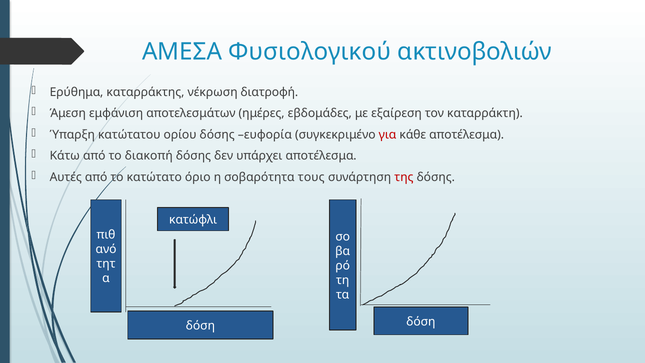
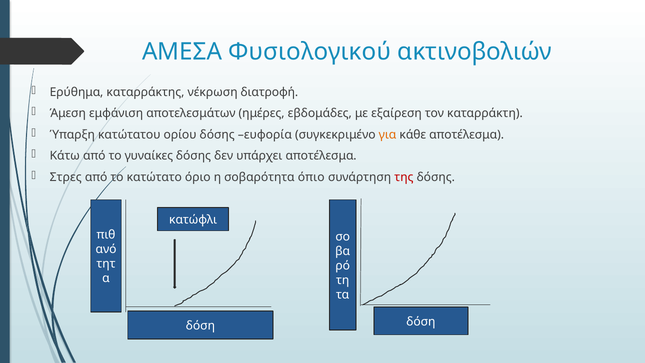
για colour: red -> orange
διακοπή: διακοπή -> γυναίκες
Αυτές: Αυτές -> Στρες
τους: τους -> όπιο
